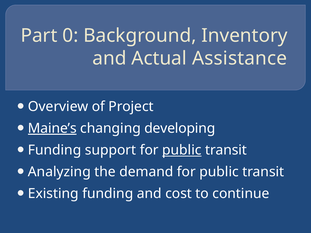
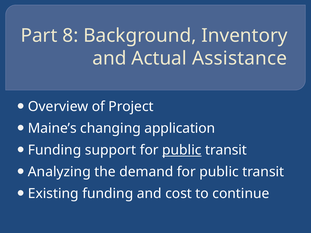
0: 0 -> 8
Maine’s underline: present -> none
developing: developing -> application
